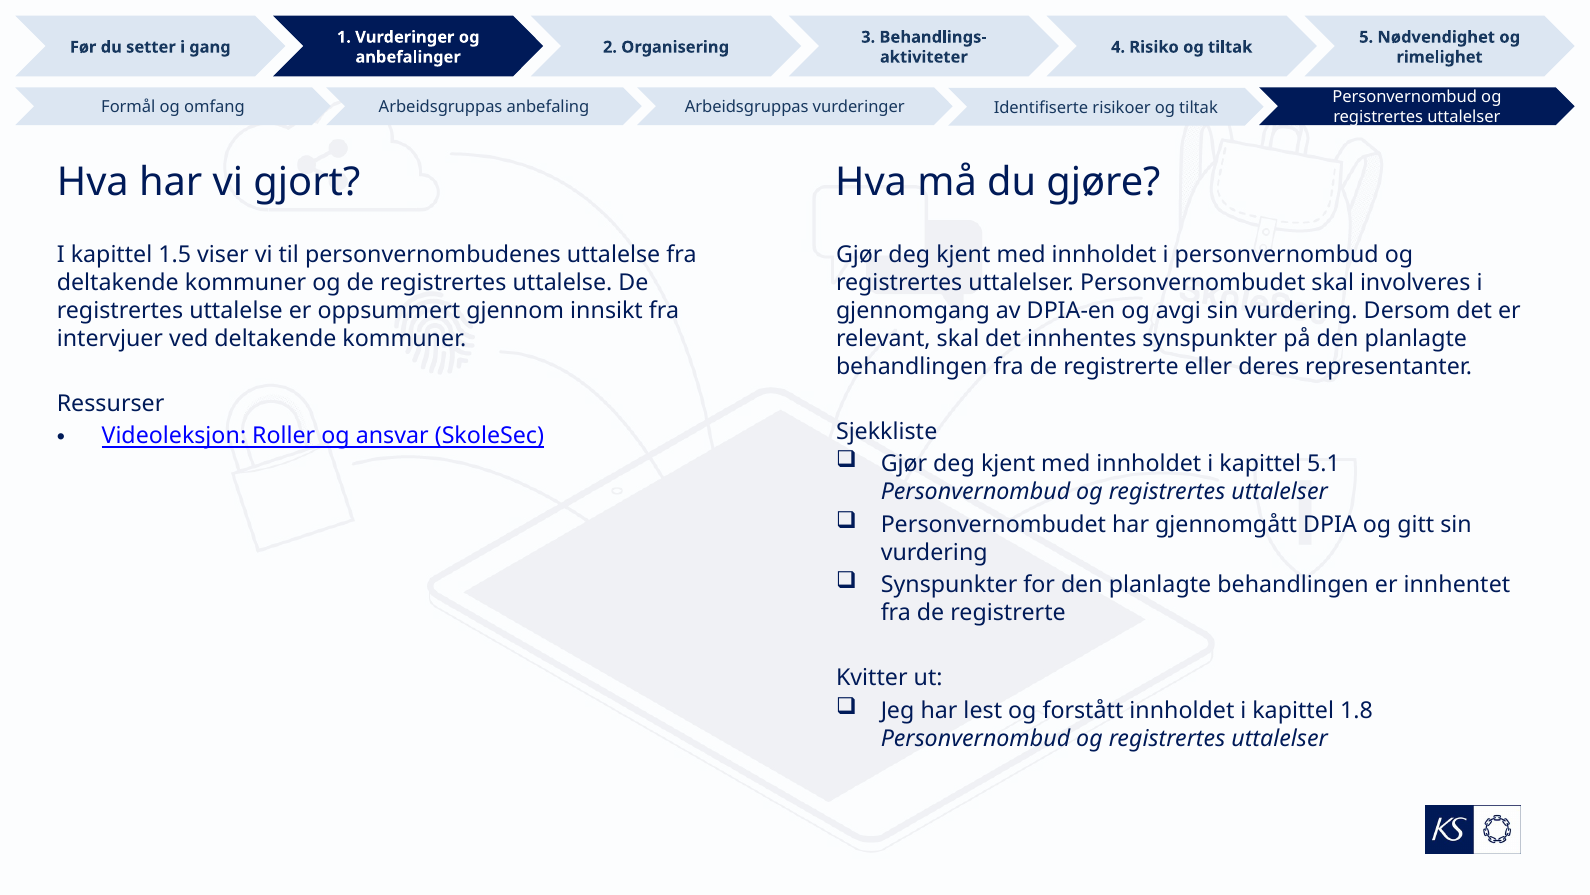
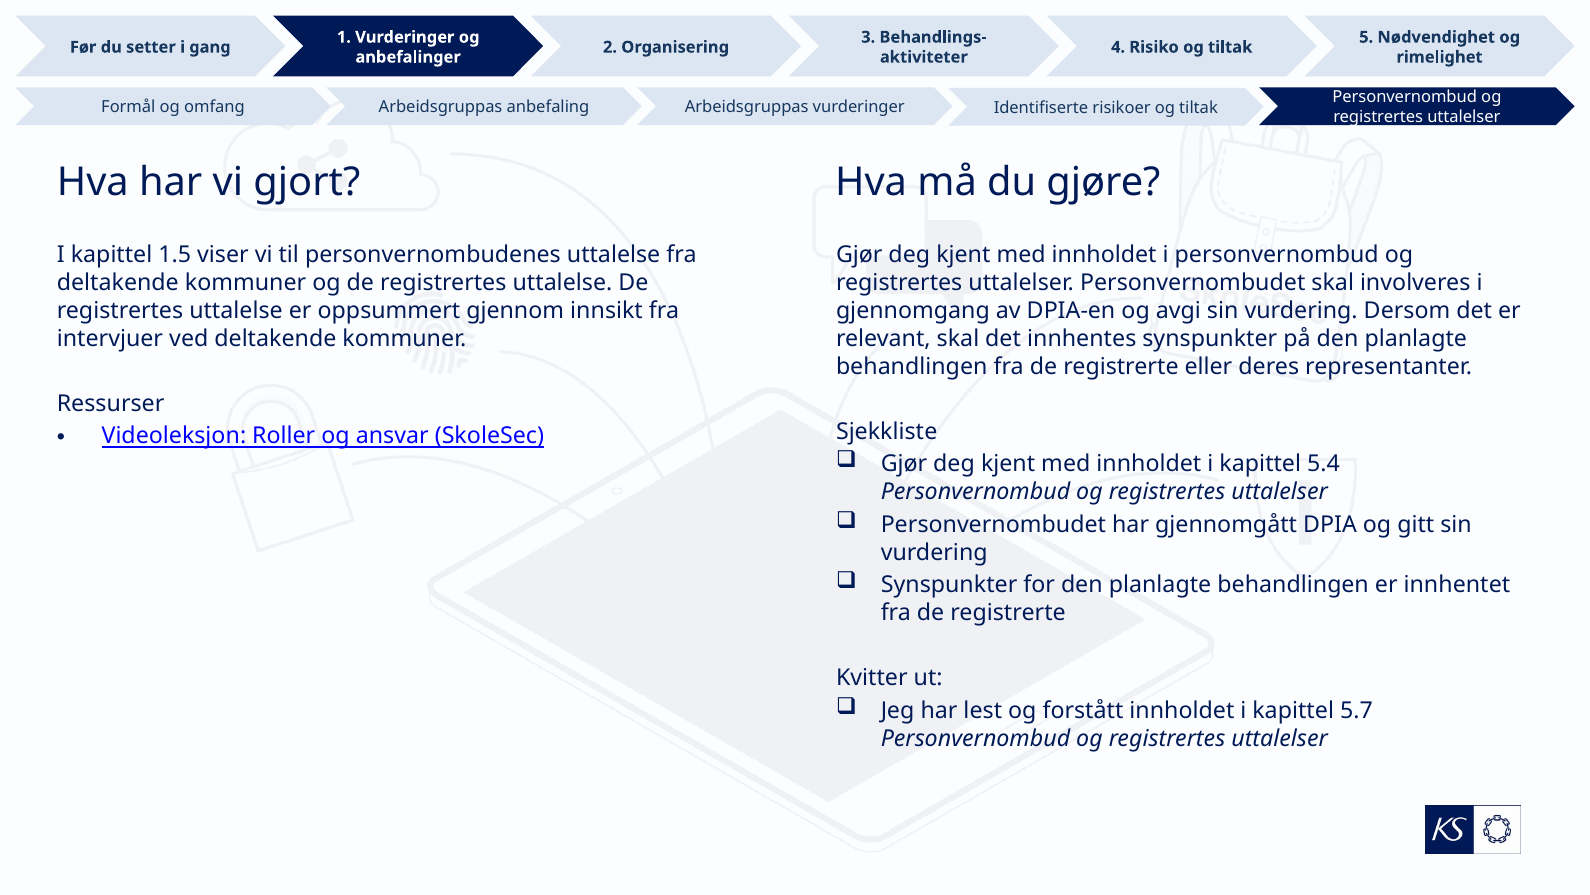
5.1: 5.1 -> 5.4
1.8: 1.8 -> 5.7
